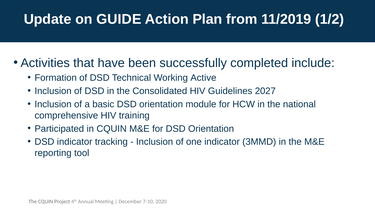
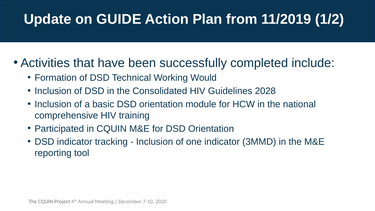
Active: Active -> Would
2027: 2027 -> 2028
